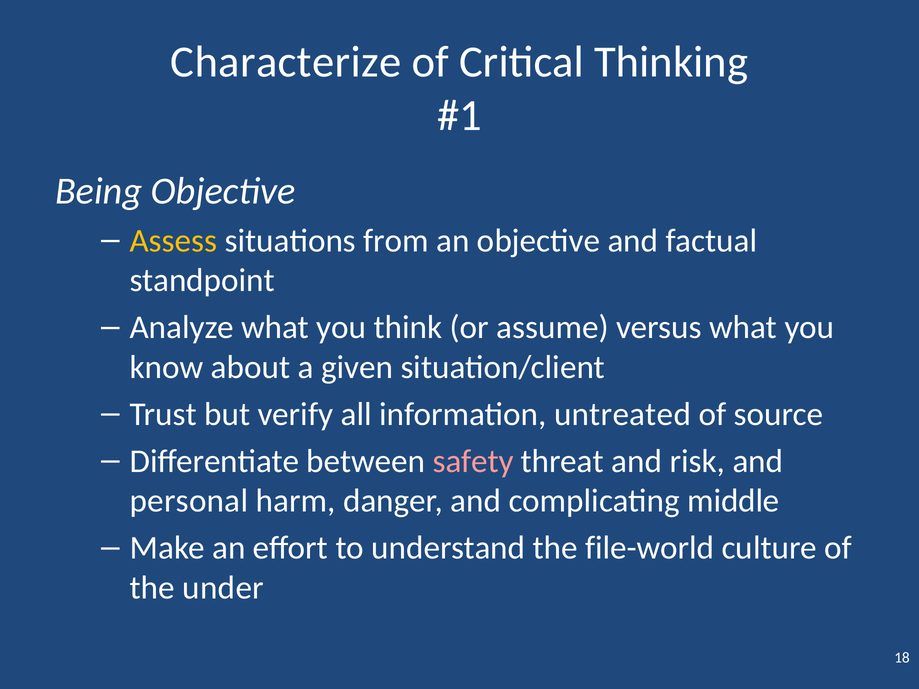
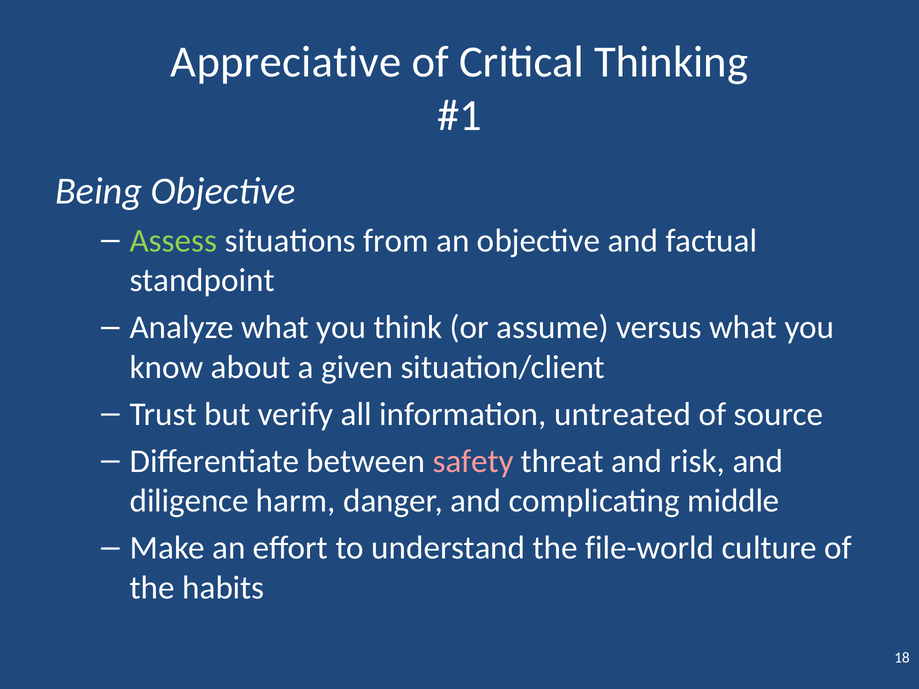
Characterize: Characterize -> Appreciative
Assess colour: yellow -> light green
personal: personal -> diligence
under: under -> habits
